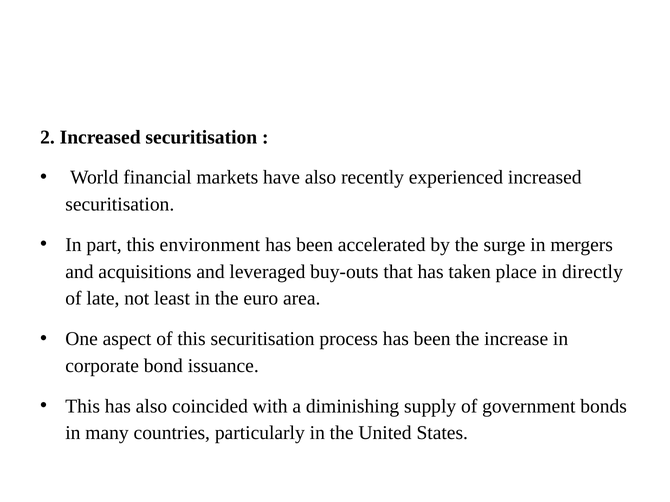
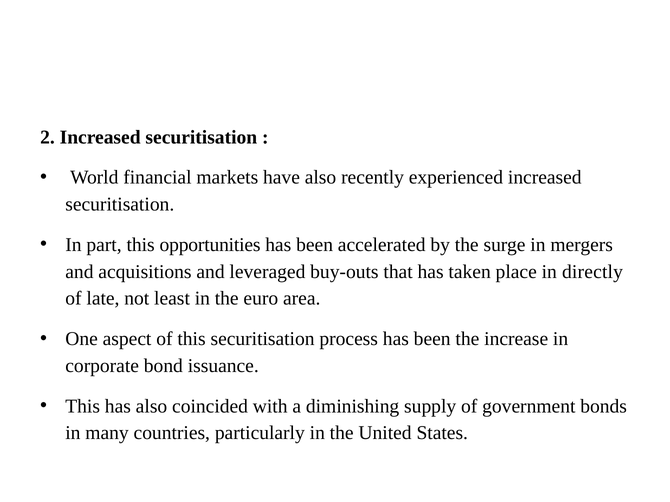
environment: environment -> opportunities
